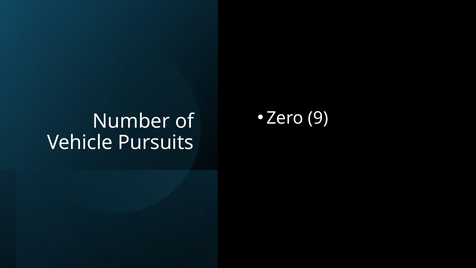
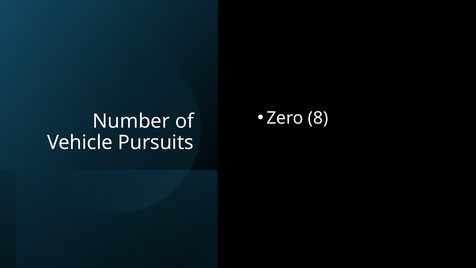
9: 9 -> 8
